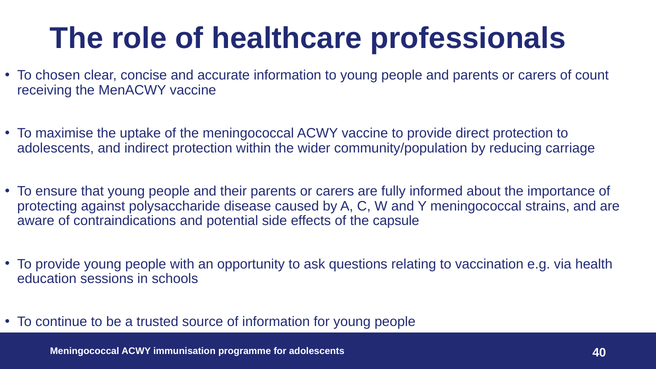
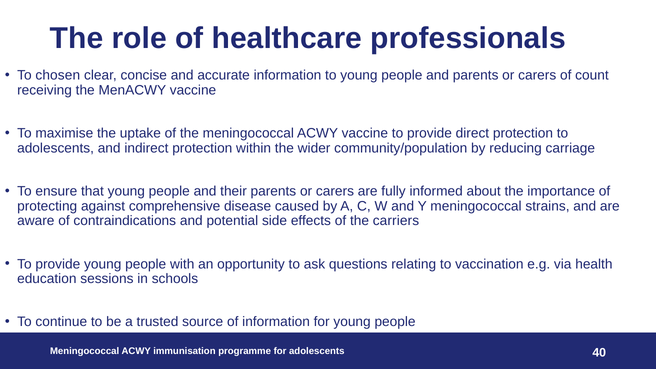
polysaccharide: polysaccharide -> comprehensive
capsule: capsule -> carriers
